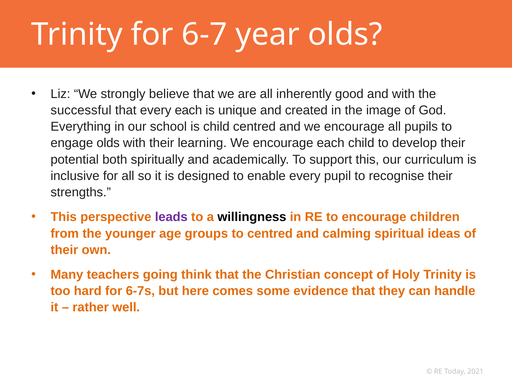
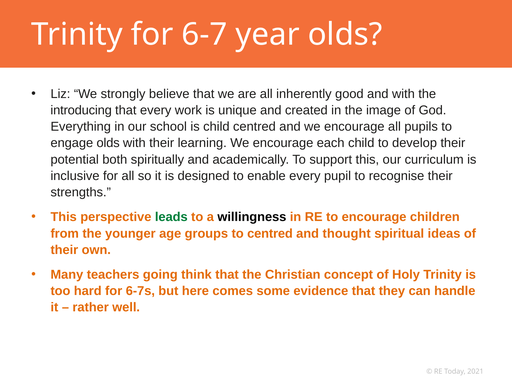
successful: successful -> introducing
every each: each -> work
leads colour: purple -> green
calming: calming -> thought
